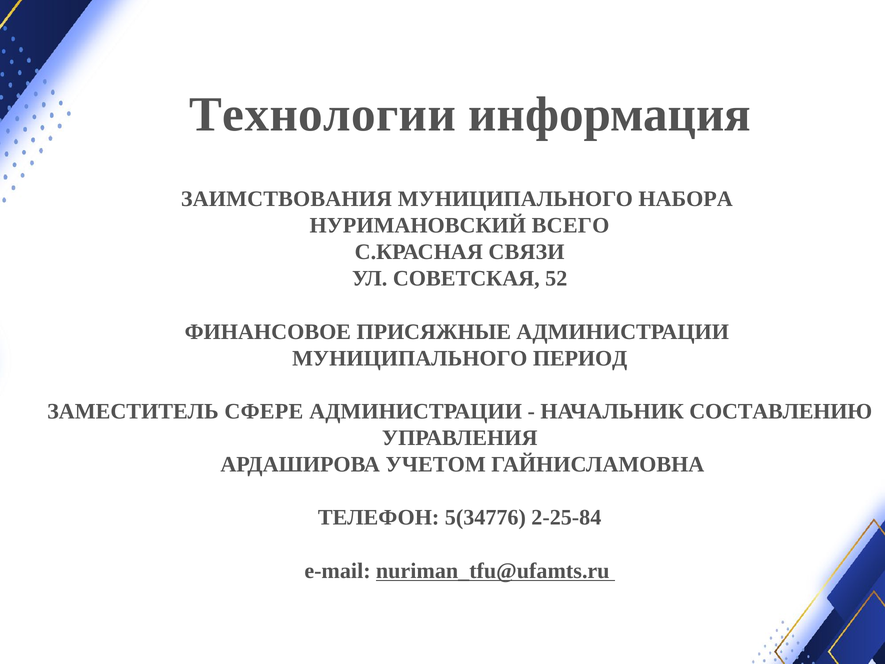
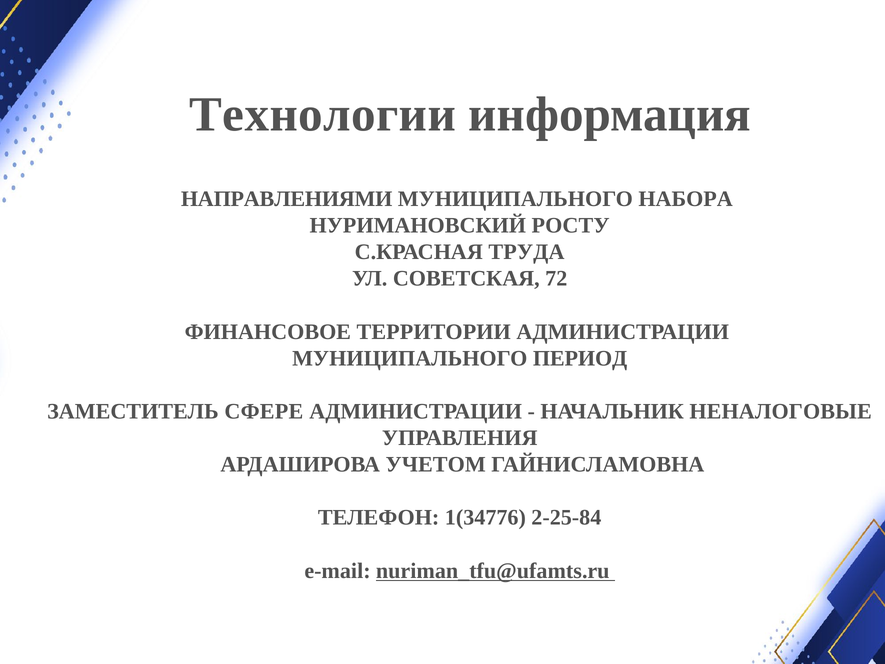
ЗАИМСТВОВАНИЯ: ЗАИМСТВОВАНИЯ -> НАПРАВЛЕНИЯМИ
ВСЕГО: ВСЕГО -> РОСТУ
СВЯЗИ: СВЯЗИ -> ТРУДА
52: 52 -> 72
ПРИСЯЖНЫЕ: ПРИСЯЖНЫЕ -> ТЕРРИТОРИИ
СОСТАВЛЕНИЮ: СОСТАВЛЕНИЮ -> НЕНАЛОГОВЫЕ
5(34776: 5(34776 -> 1(34776
